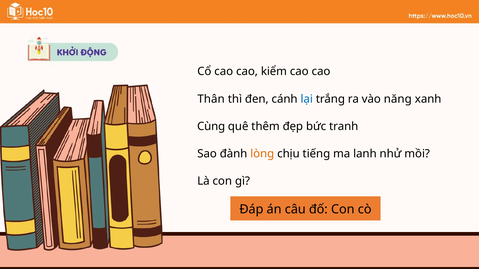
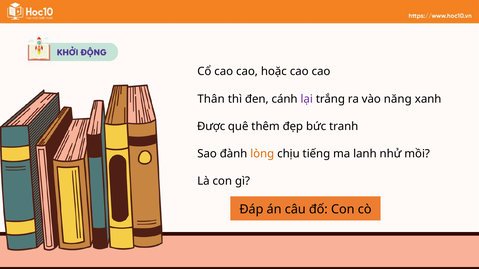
kiểm: kiểm -> hoặc
lại colour: blue -> purple
Cùng: Cùng -> Được
